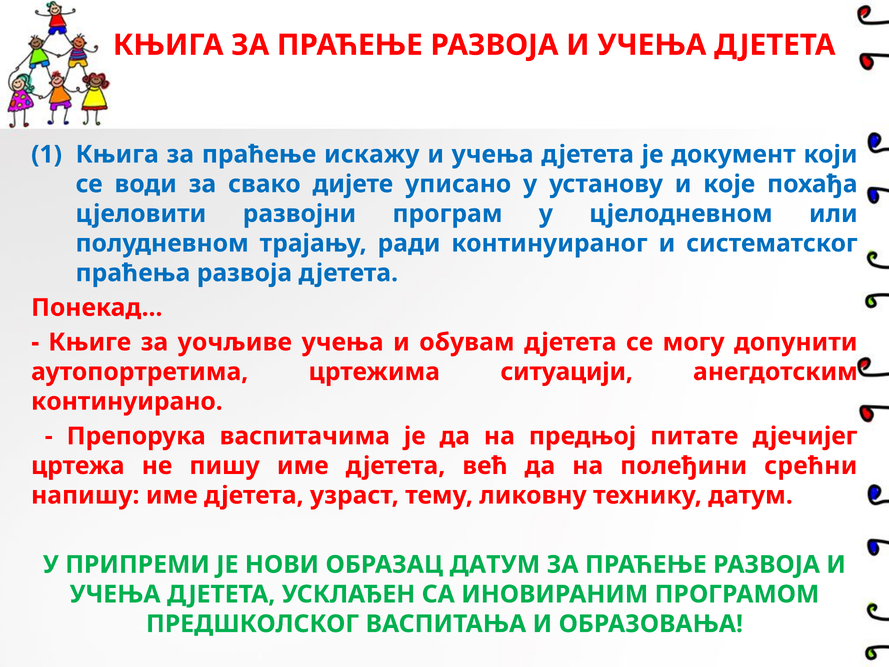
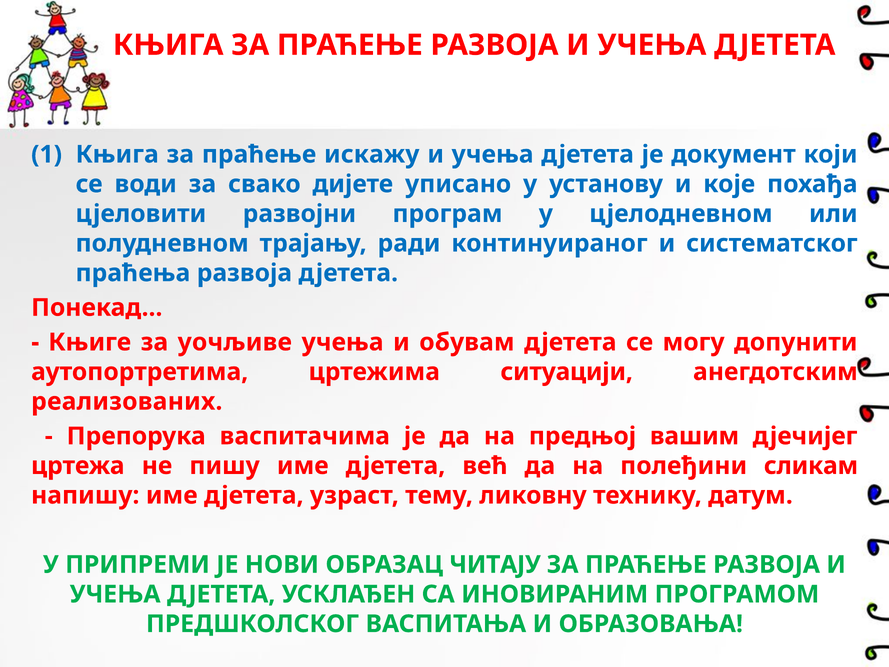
континуирано: континуирано -> реализованих
питате: питате -> вашим
срећни: срећни -> сликам
ОБРАЗАЦ ДАТУМ: ДАТУМ -> ЧИТАЈУ
